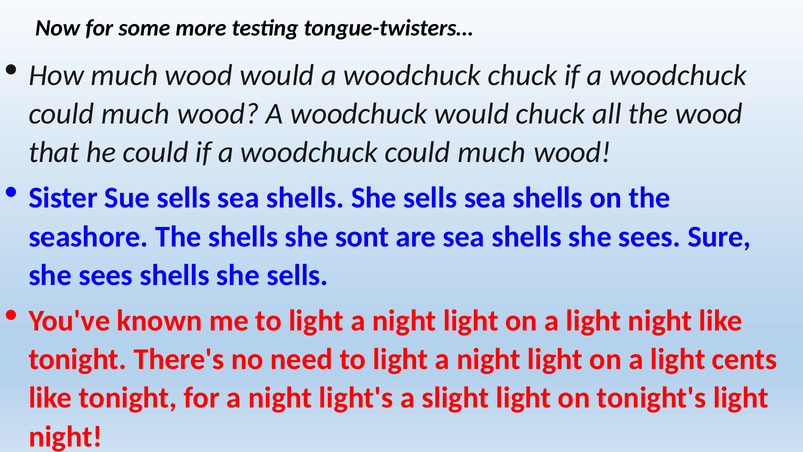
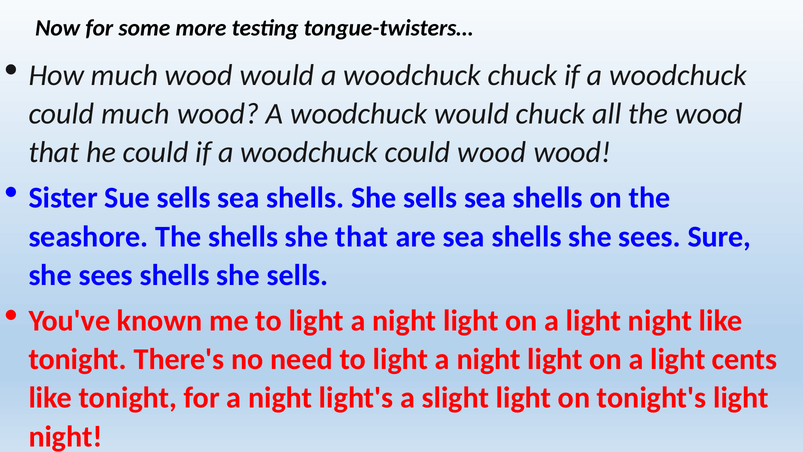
much at (492, 152): much -> wood
she sont: sont -> that
